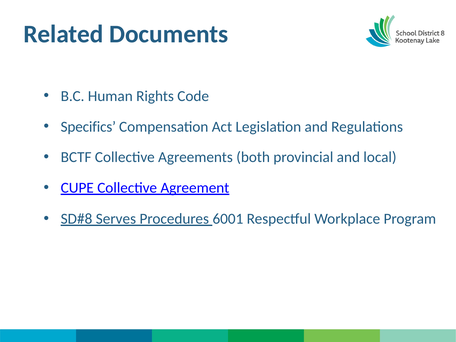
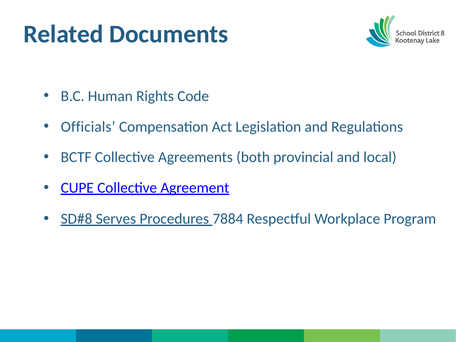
Specifics: Specifics -> Officials
6001: 6001 -> 7884
